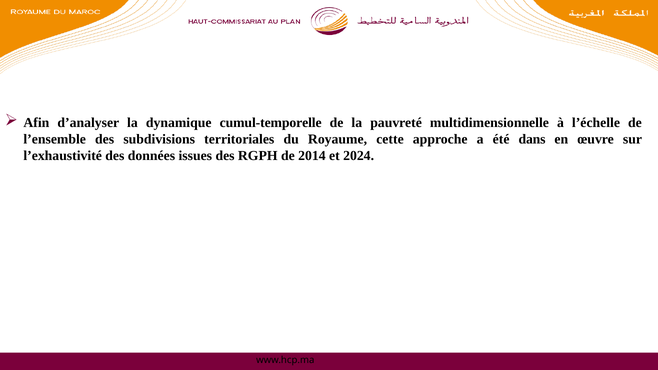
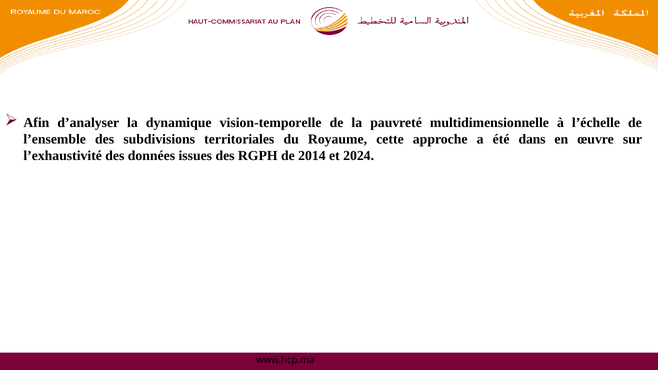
cumul-temporelle: cumul-temporelle -> vision-temporelle
